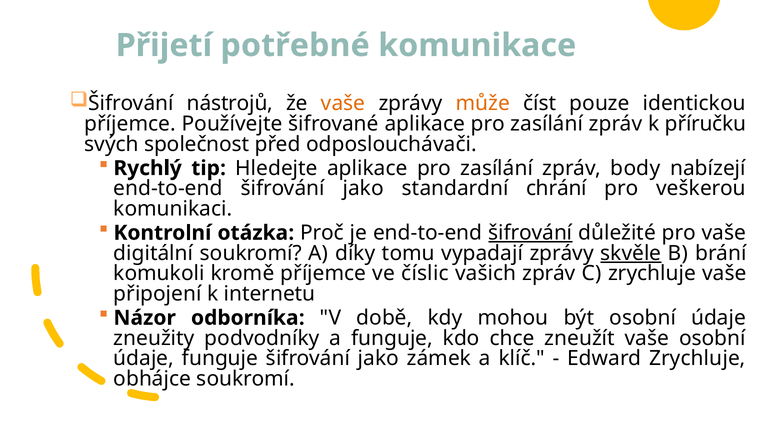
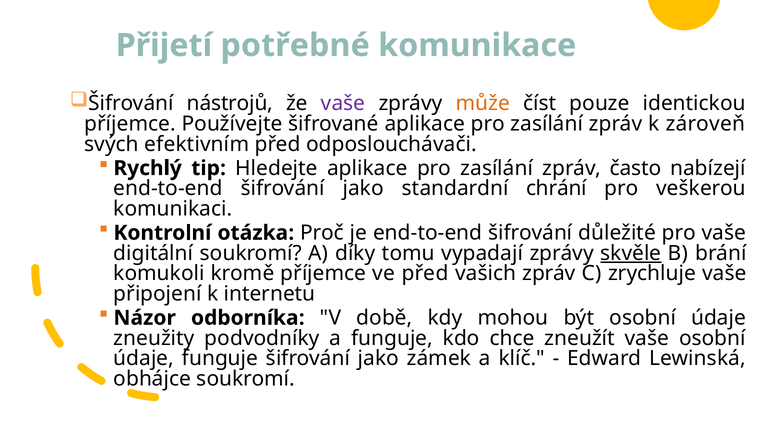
vaše at (343, 104) colour: orange -> purple
příručku: příručku -> zároveň
společnost: společnost -> efektivním
body: body -> často
šifrování at (530, 233) underline: present -> none
ve číslic: číslic -> před
Edward Zrychluje: Zrychluje -> Lewinská
